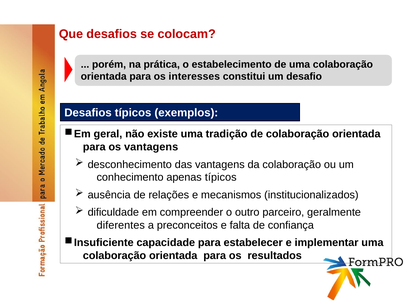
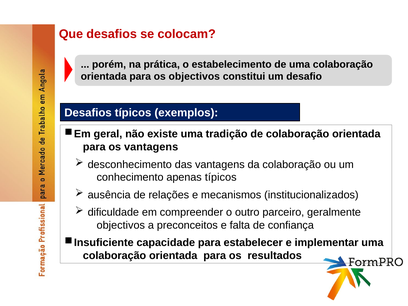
os interesses: interesses -> objectivos
diferentes at (121, 225): diferentes -> objectivos
